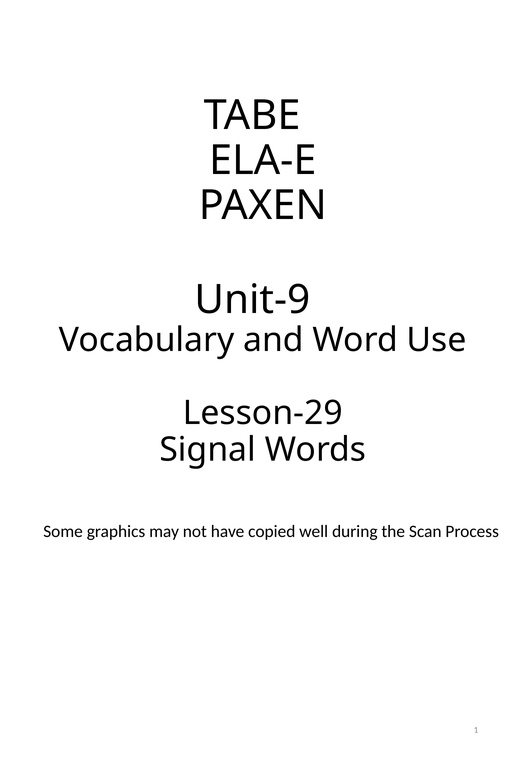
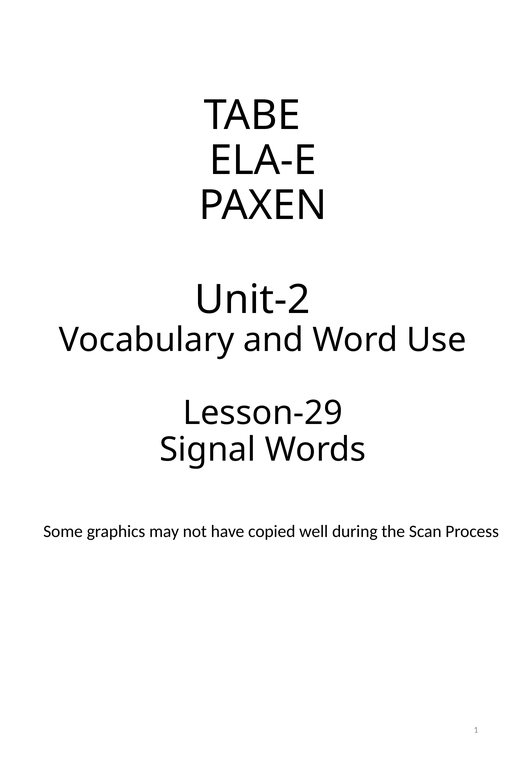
Unit-9: Unit-9 -> Unit-2
